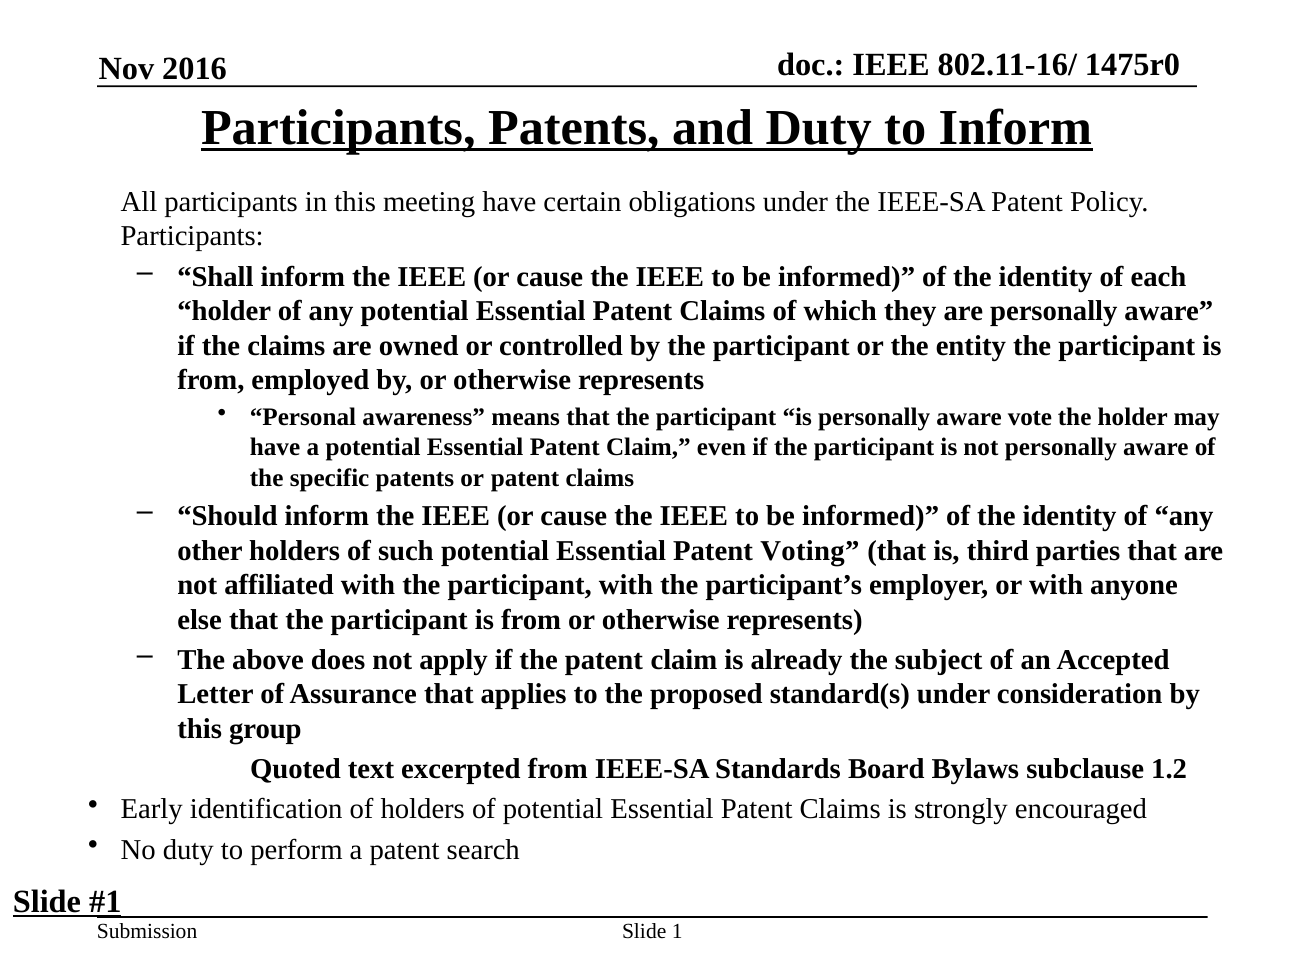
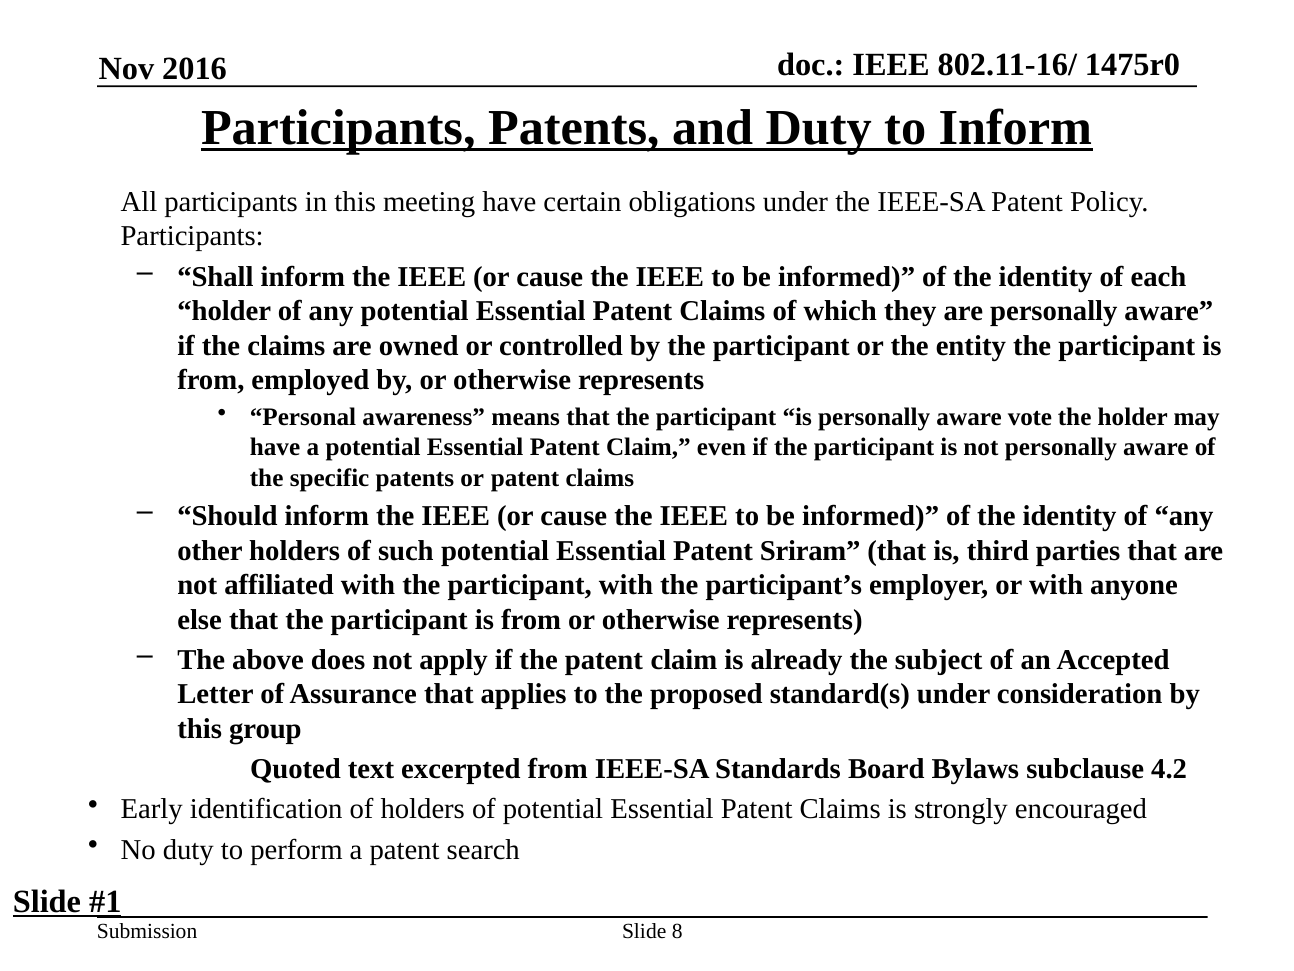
Voting: Voting -> Sriram
1.2: 1.2 -> 4.2
1: 1 -> 8
